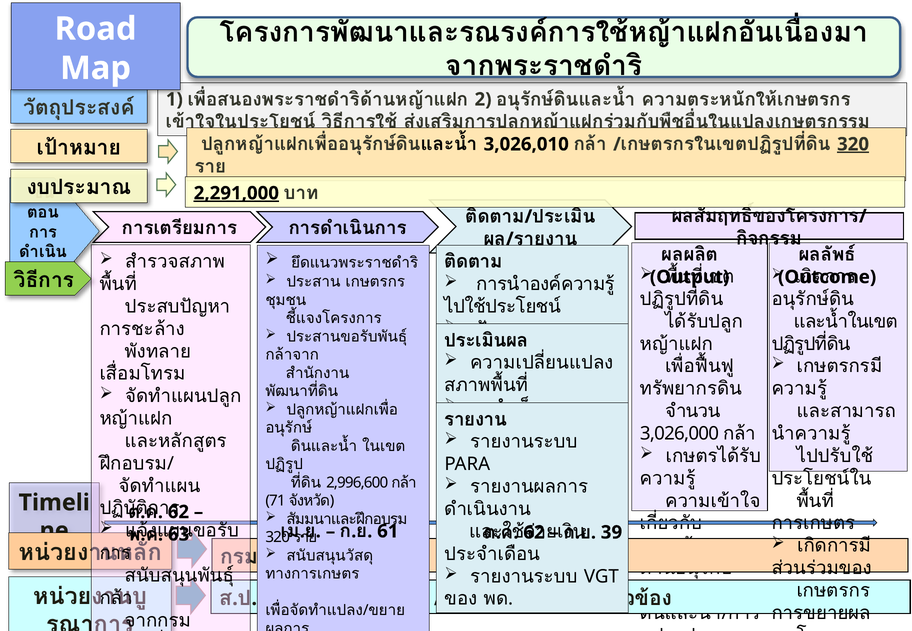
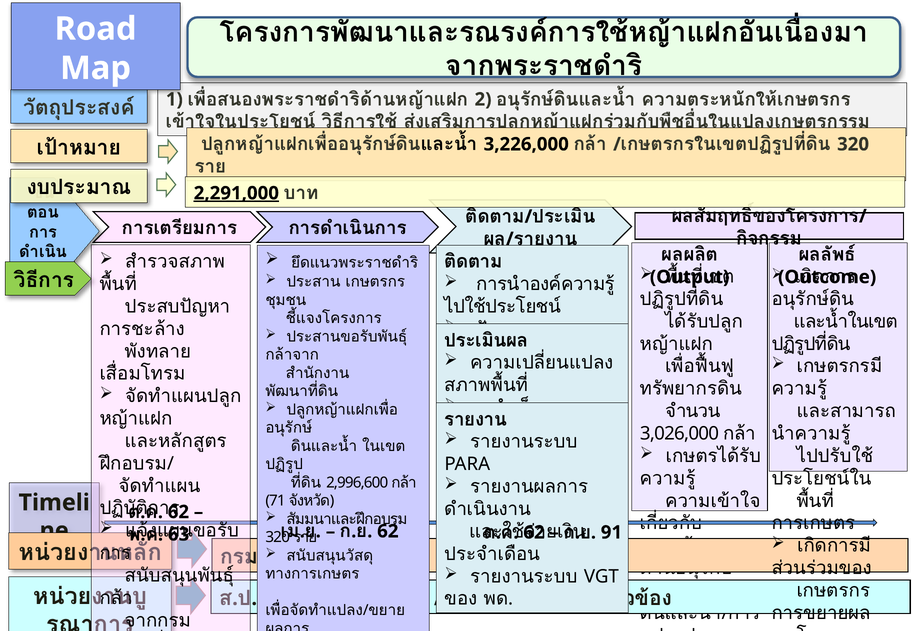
3,026,010: 3,026,010 -> 3,226,000
320 at (853, 144) underline: present -> none
61 at (388, 532): 61 -> 62
39: 39 -> 91
